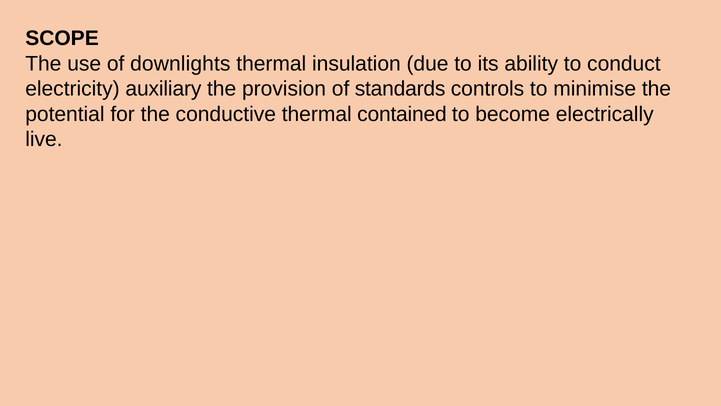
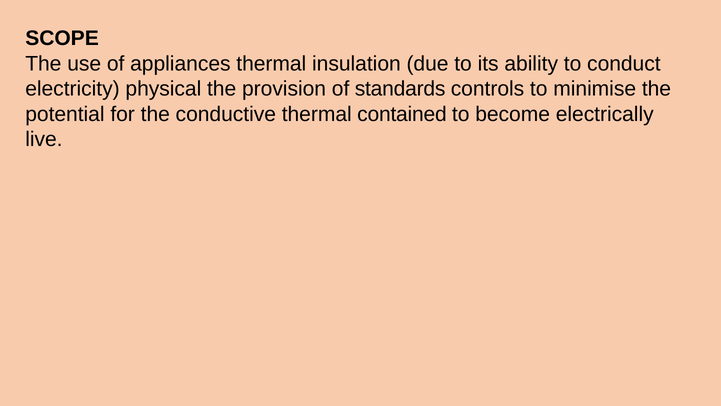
downlights: downlights -> appliances
auxiliary: auxiliary -> physical
